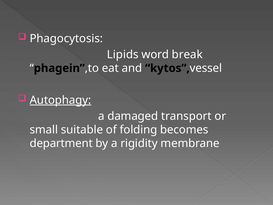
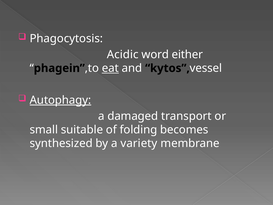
Lipids: Lipids -> Acidic
break: break -> either
eat underline: none -> present
department: department -> synthesized
rigidity: rigidity -> variety
